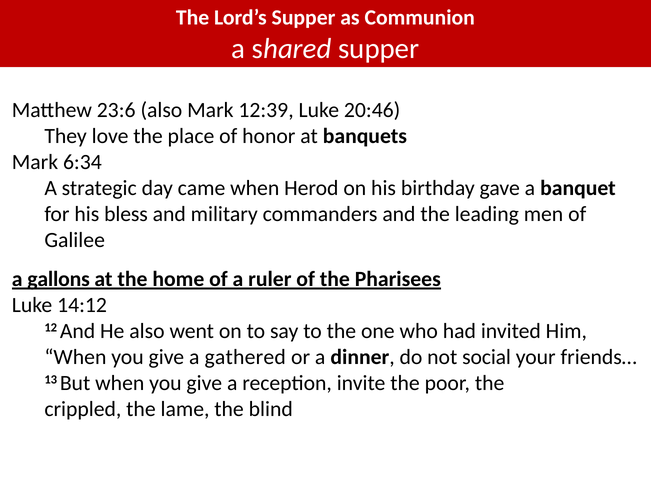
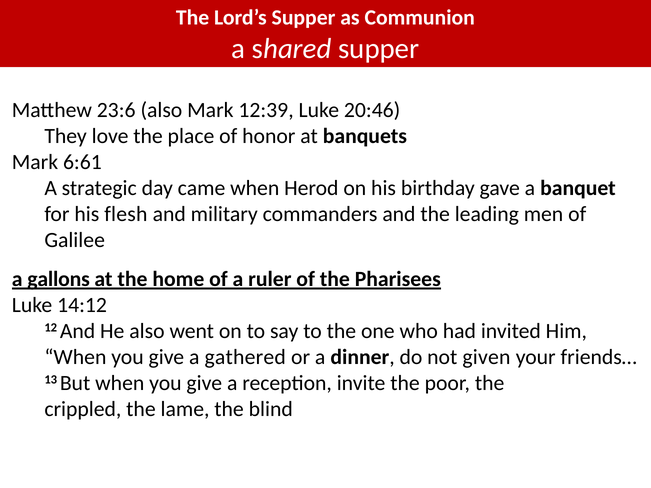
6:34: 6:34 -> 6:61
bless: bless -> flesh
social: social -> given
